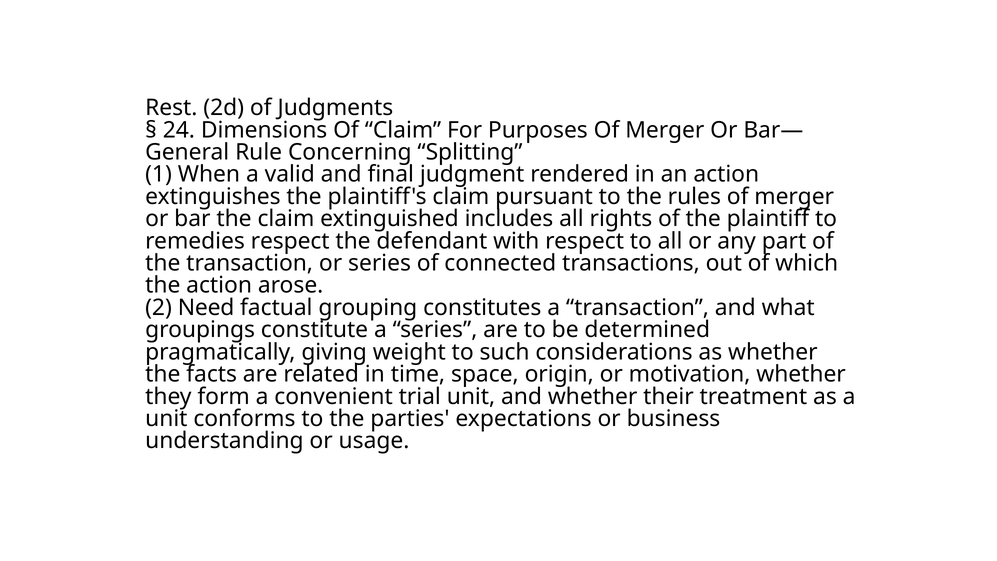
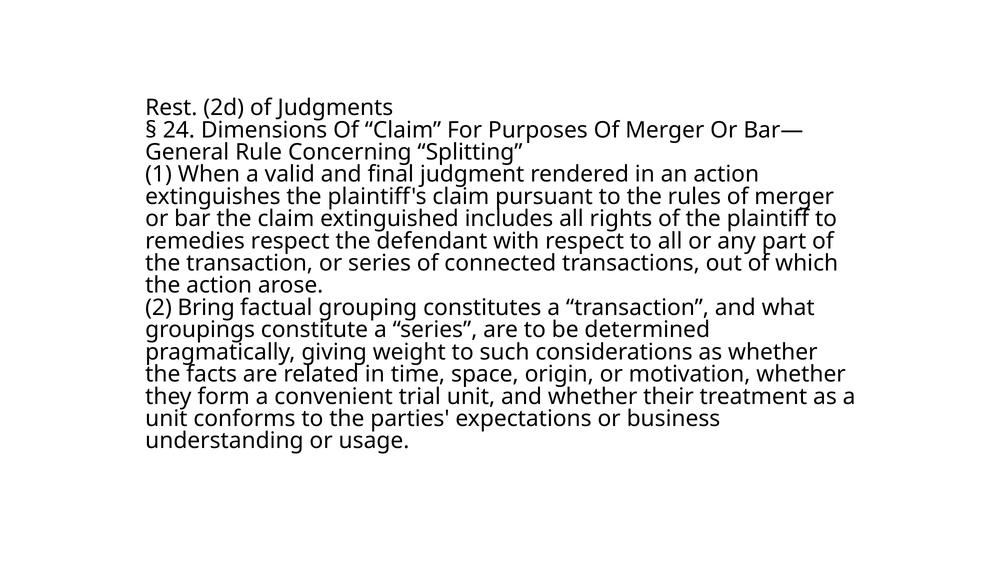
Need: Need -> Bring
